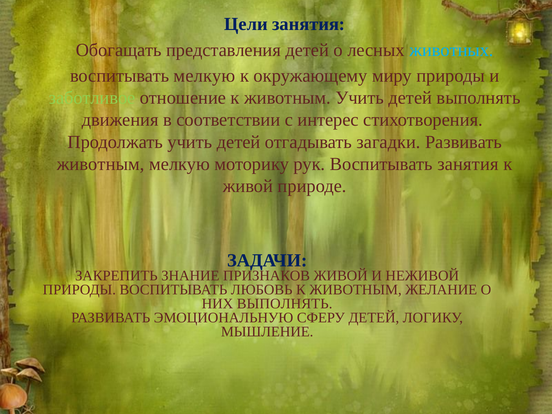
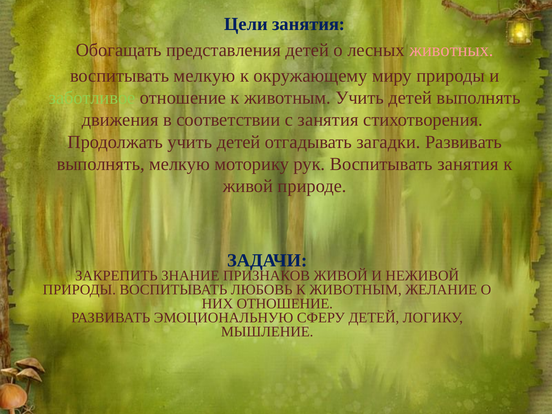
животных colour: light blue -> pink
с интерес: интерес -> занятия
животным at (101, 164): животным -> выполнять
НИХ ВЫПОЛНЯТЬ: ВЫПОЛНЯТЬ -> ОТНОШЕНИЕ
